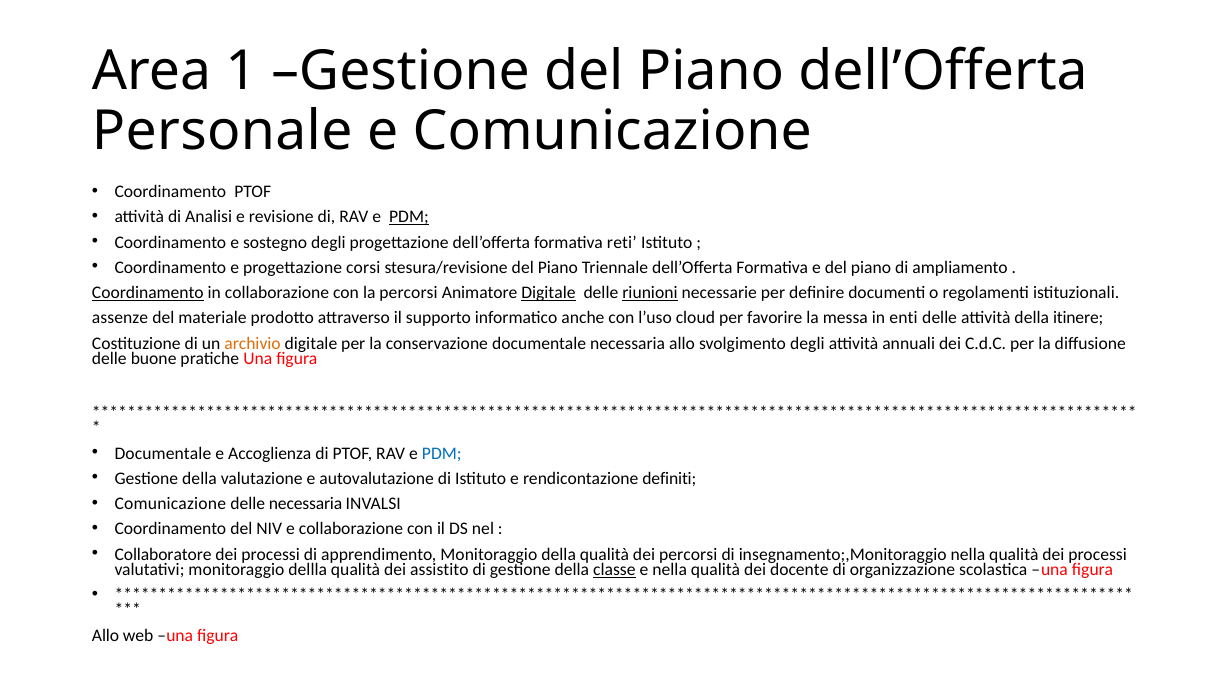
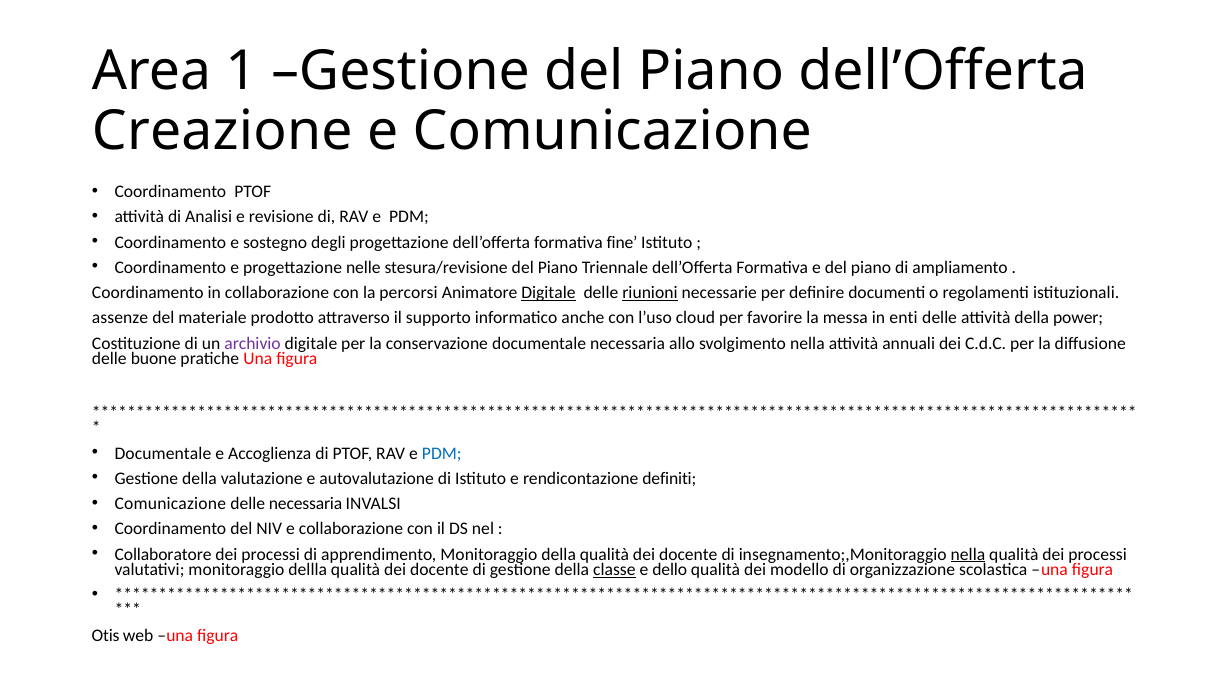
Personale: Personale -> Creazione
PDM at (409, 217) underline: present -> none
reti: reti -> fine
corsi: corsi -> nelle
Coordinamento at (148, 292) underline: present -> none
itinere: itinere -> power
archivio colour: orange -> purple
svolgimento degli: degli -> nella
della qualità dei percorsi: percorsi -> docente
nella at (968, 554) underline: none -> present
dellla qualità dei assistito: assistito -> docente
e nella: nella -> dello
docente: docente -> modello
Allo at (106, 635): Allo -> Otis
